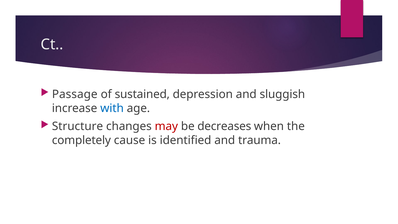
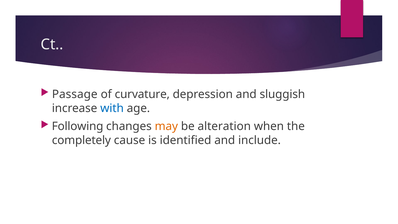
sustained: sustained -> curvature
Structure: Structure -> Following
may colour: red -> orange
decreases: decreases -> alteration
trauma: trauma -> include
